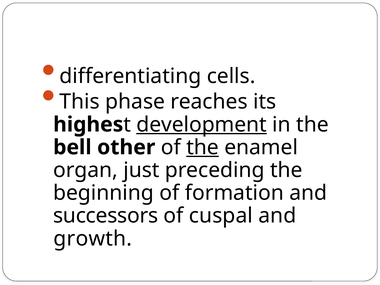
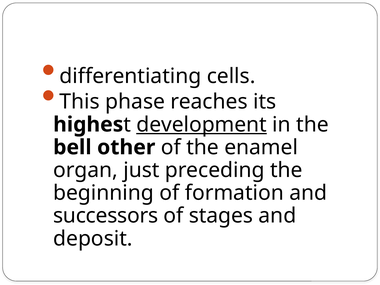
the at (203, 147) underline: present -> none
cuspal: cuspal -> stages
growth: growth -> deposit
